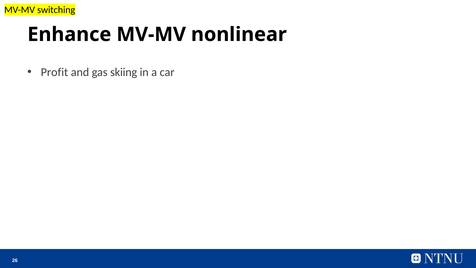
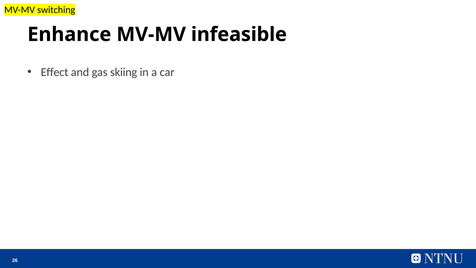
nonlinear: nonlinear -> infeasible
Profit: Profit -> Effect
